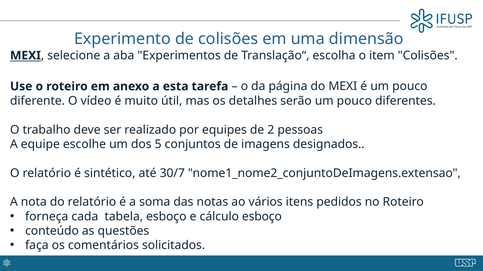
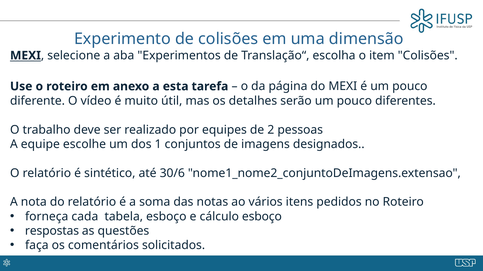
5: 5 -> 1
30/7: 30/7 -> 30/6
conteúdo: conteúdo -> respostas
